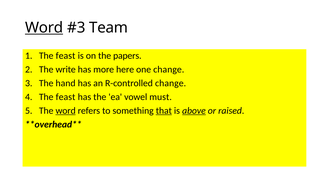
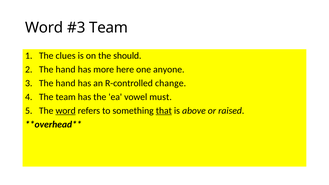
Word at (44, 28) underline: present -> none
feast at (66, 56): feast -> clues
papers: papers -> should
write at (66, 69): write -> hand
one change: change -> anyone
feast at (66, 97): feast -> team
above underline: present -> none
